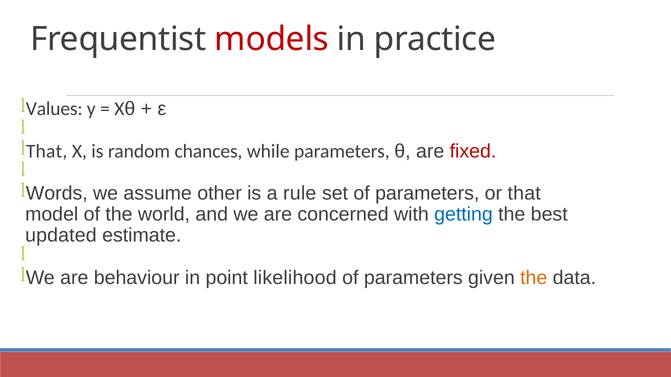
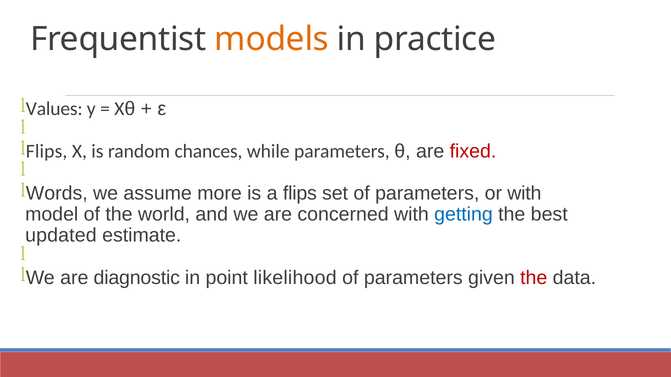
models colour: red -> orange
That at (47, 151): That -> Flips
other: other -> more
a rule: rule -> flips
or that: that -> with
behaviour: behaviour -> diagnostic
the at (534, 278) colour: orange -> red
